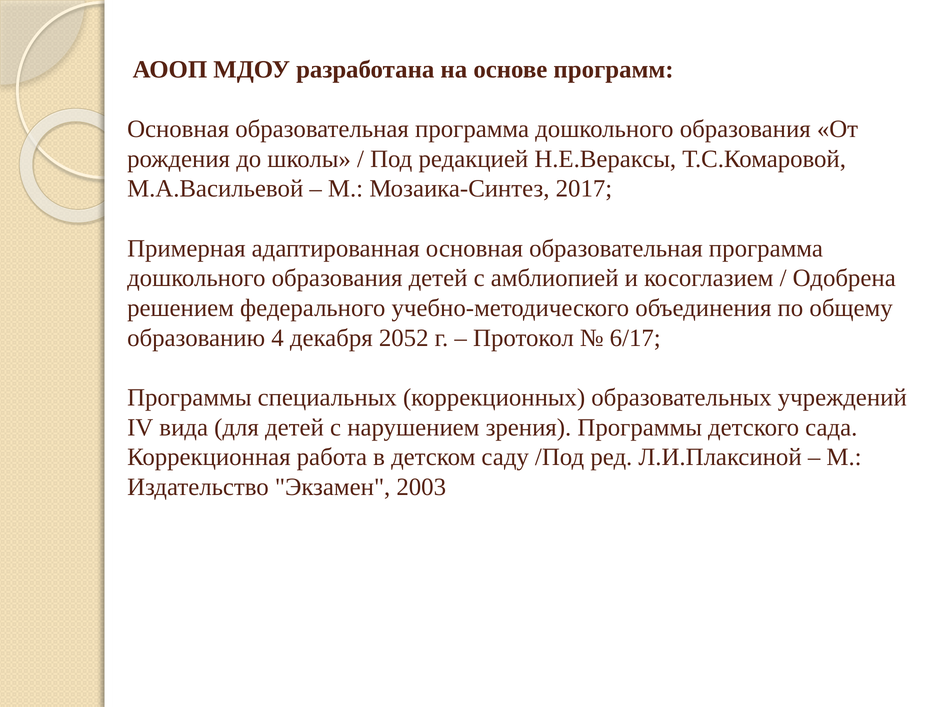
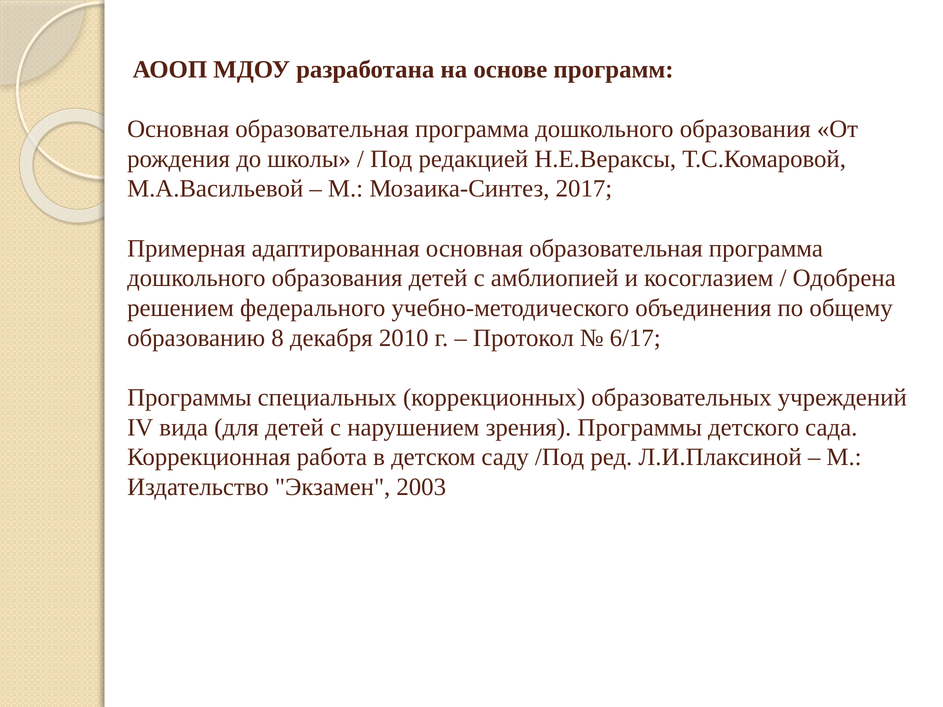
4: 4 -> 8
2052: 2052 -> 2010
